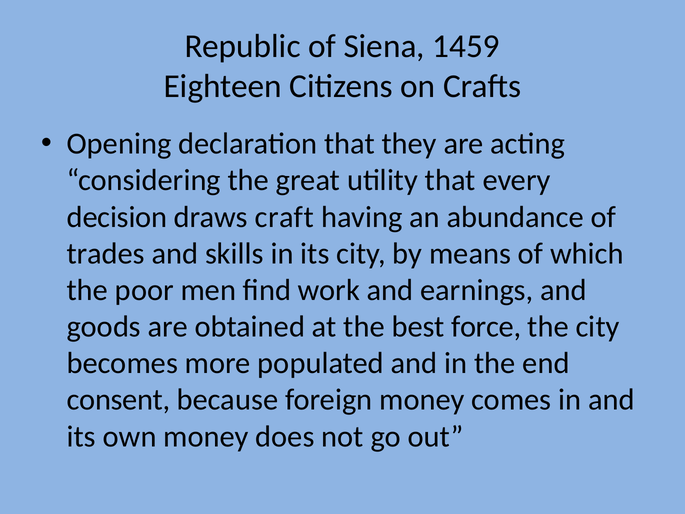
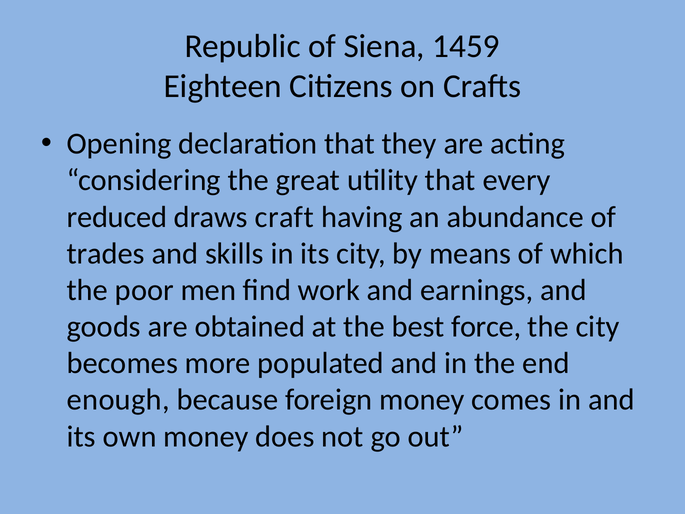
decision: decision -> reduced
consent: consent -> enough
